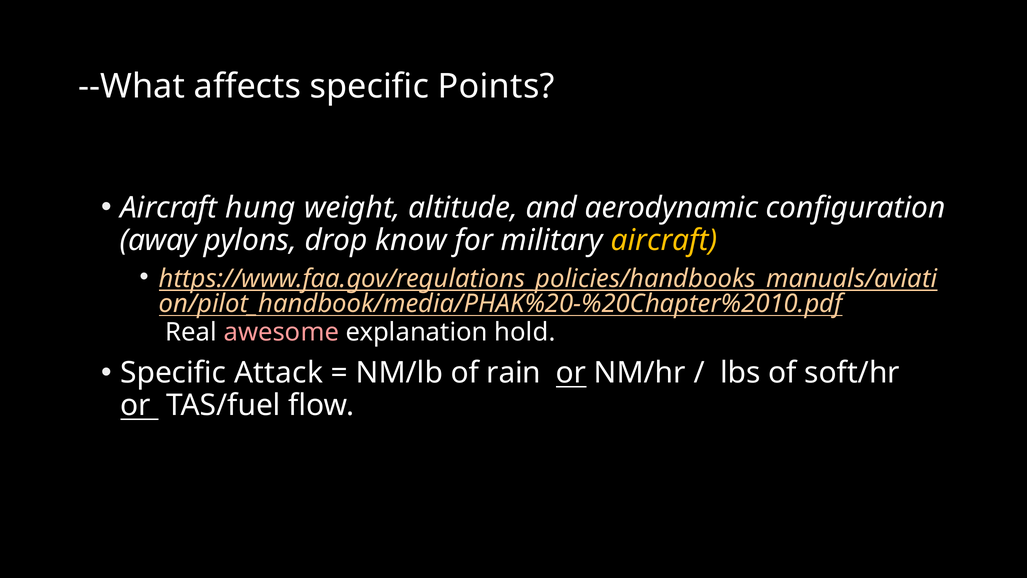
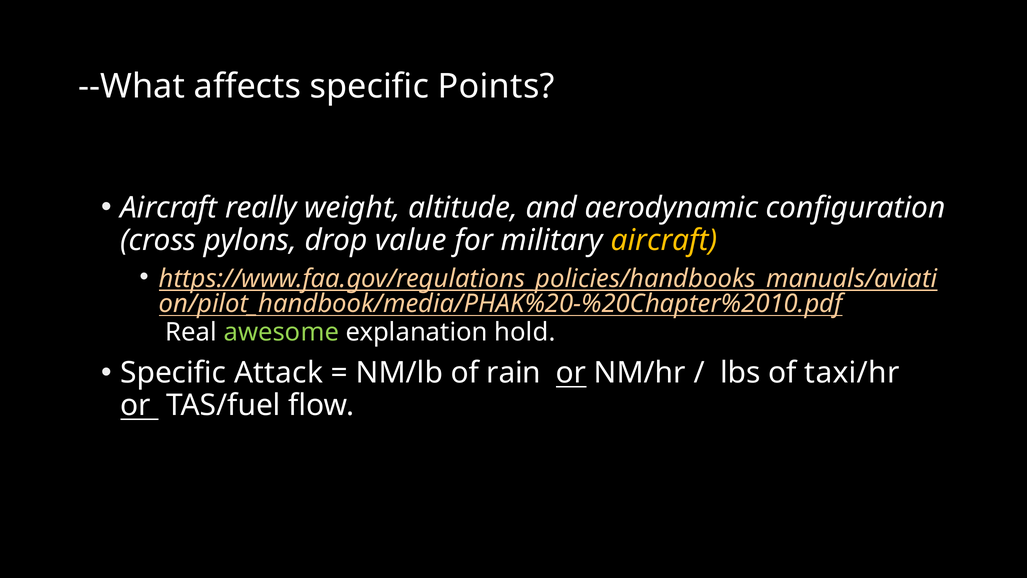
hung: hung -> really
away: away -> cross
know: know -> value
awesome colour: pink -> light green
soft/hr: soft/hr -> taxi/hr
